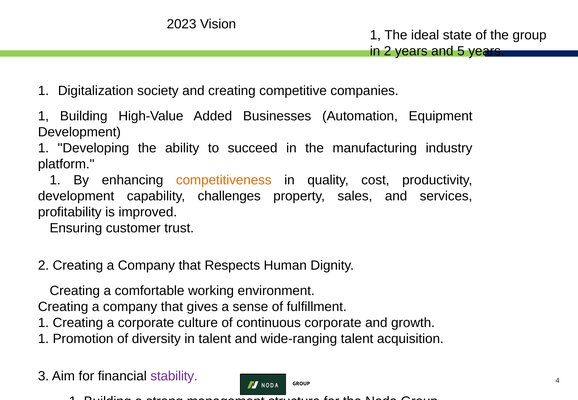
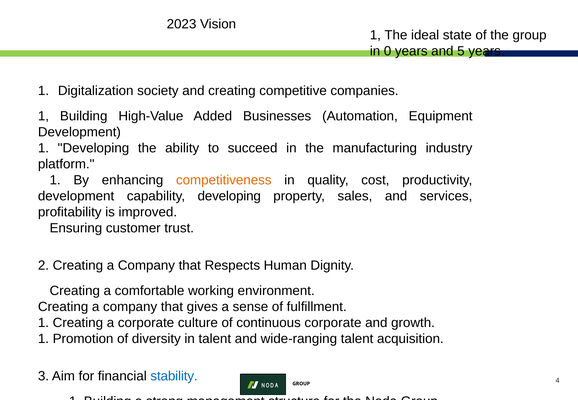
in 2: 2 -> 0
capability challenges: challenges -> developing
stability colour: purple -> blue
